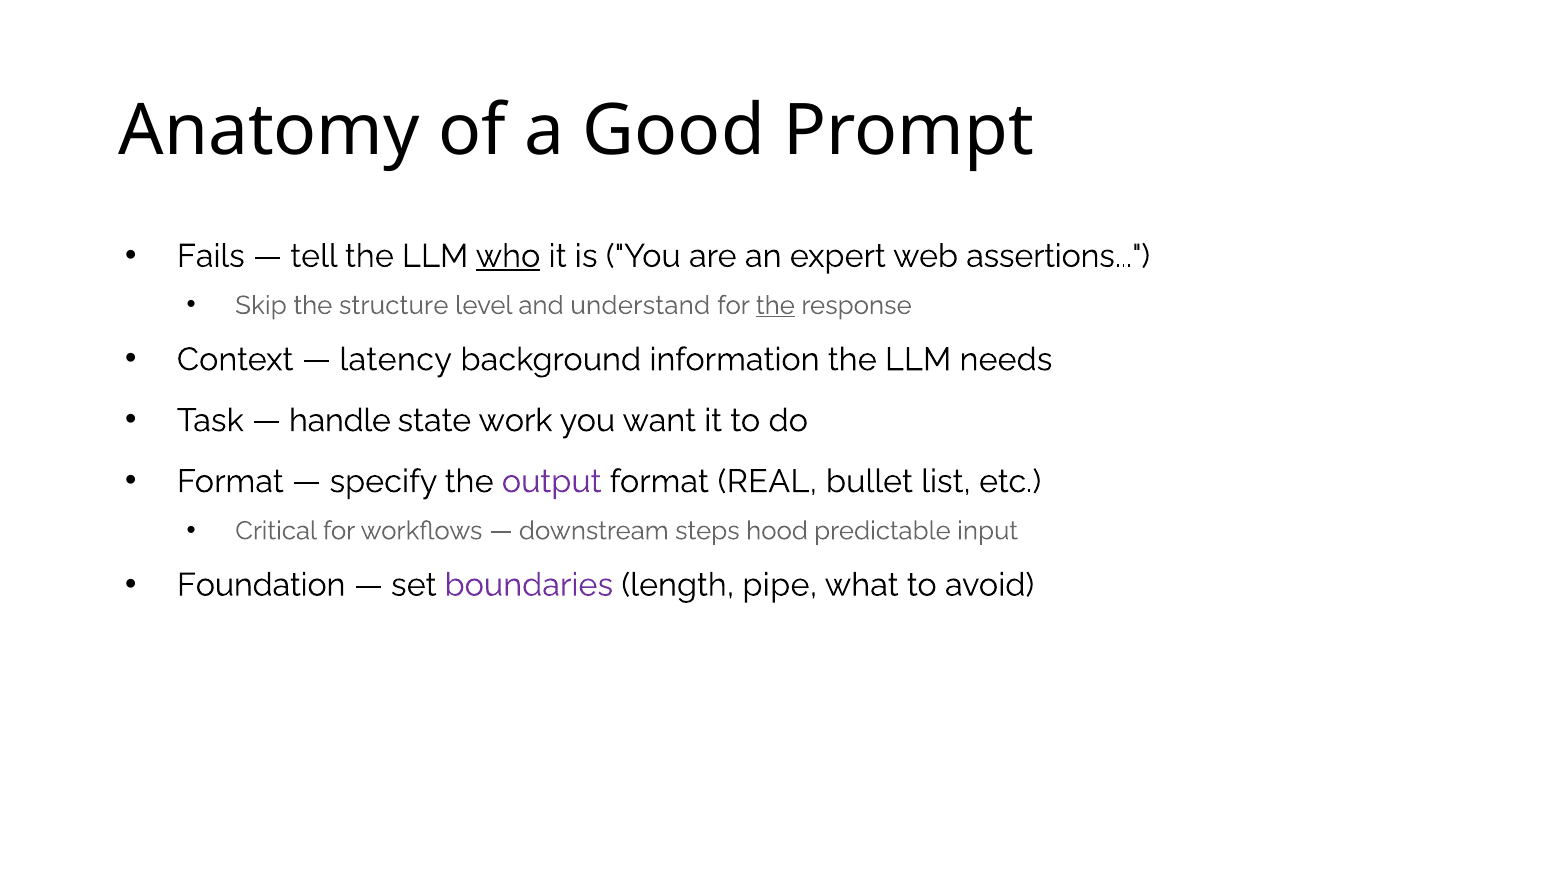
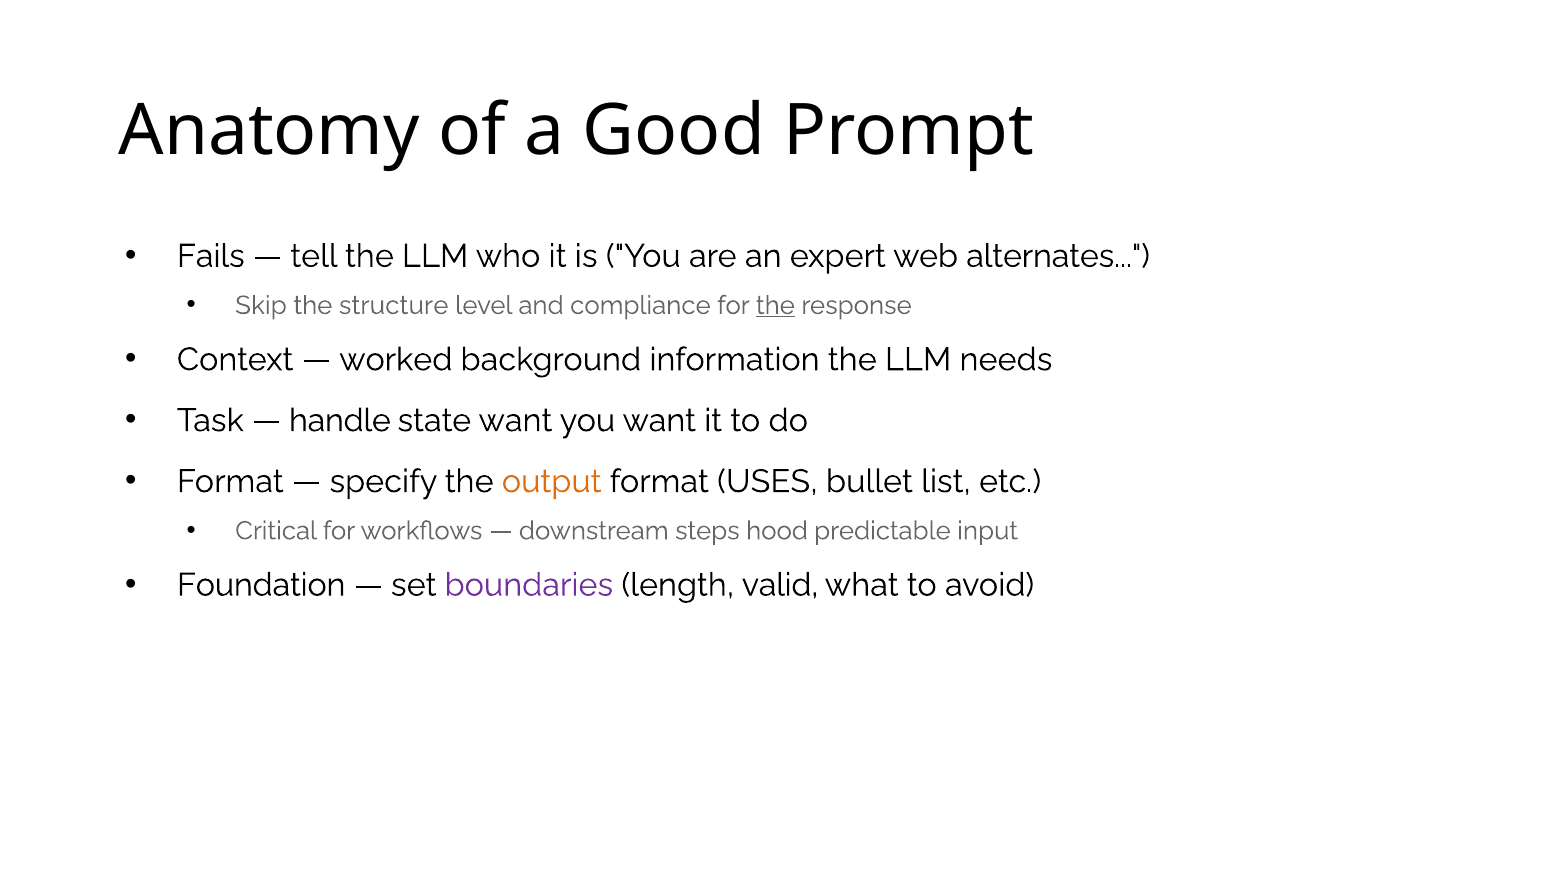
who underline: present -> none
assertions: assertions -> alternates
understand: understand -> compliance
latency: latency -> worked
state work: work -> want
output colour: purple -> orange
REAL: REAL -> USES
pipe: pipe -> valid
